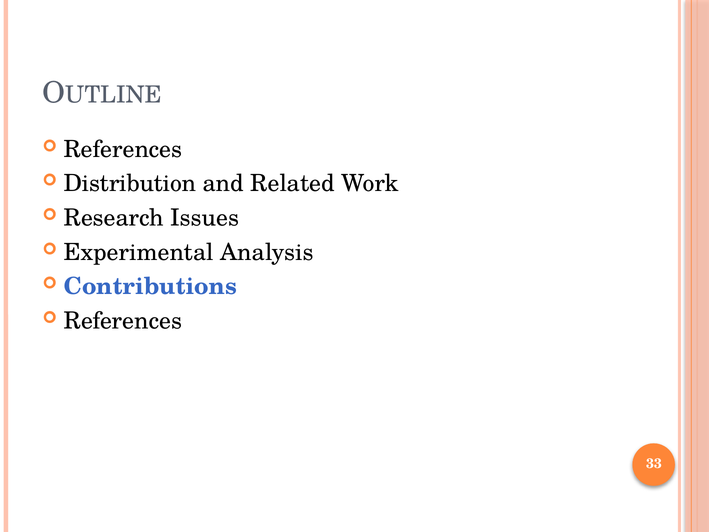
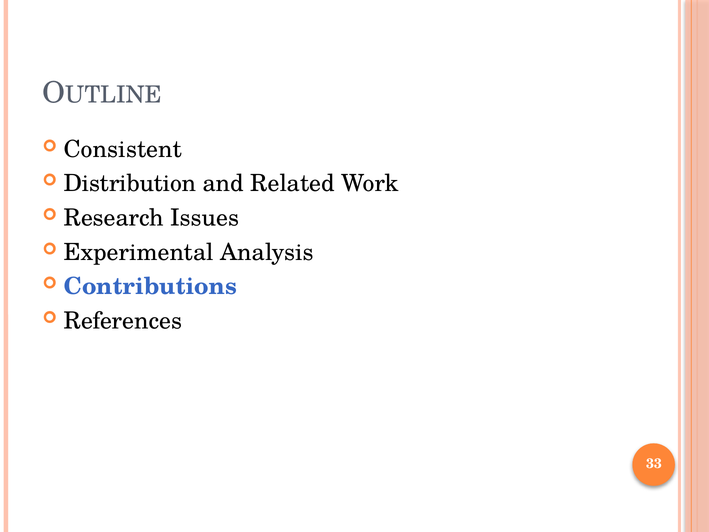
References at (123, 149): References -> Consistent
